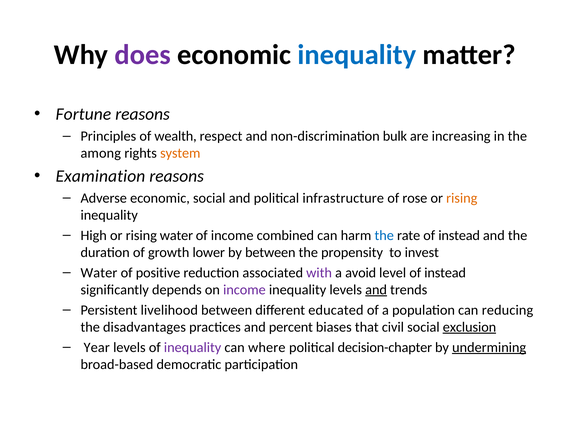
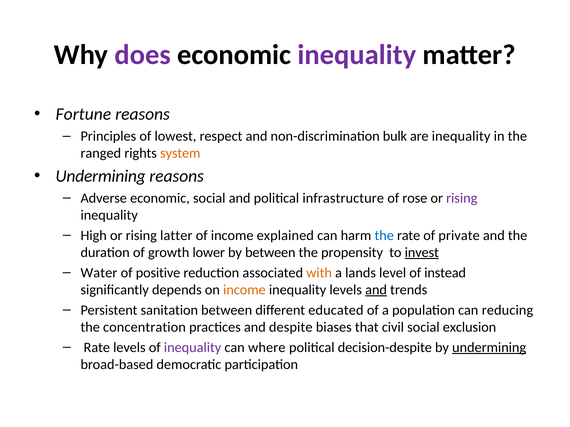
inequality at (357, 55) colour: blue -> purple
wealth: wealth -> lowest
are increasing: increasing -> inequality
among: among -> ranged
Examination at (100, 176): Examination -> Undermining
rising at (462, 198) colour: orange -> purple
rising water: water -> latter
combined: combined -> explained
rate of instead: instead -> private
invest underline: none -> present
with colour: purple -> orange
avoid: avoid -> lands
income at (244, 290) colour: purple -> orange
livelihood: livelihood -> sanitation
disadvantages: disadvantages -> concentration
percent: percent -> despite
exclusion underline: present -> none
Year at (97, 348): Year -> Rate
decision-chapter: decision-chapter -> decision-despite
